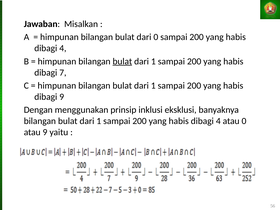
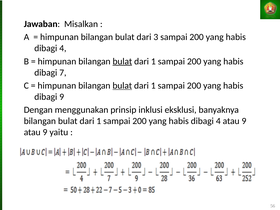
dari 0: 0 -> 3
bulat at (122, 86) underline: none -> present
4 atau 0: 0 -> 9
